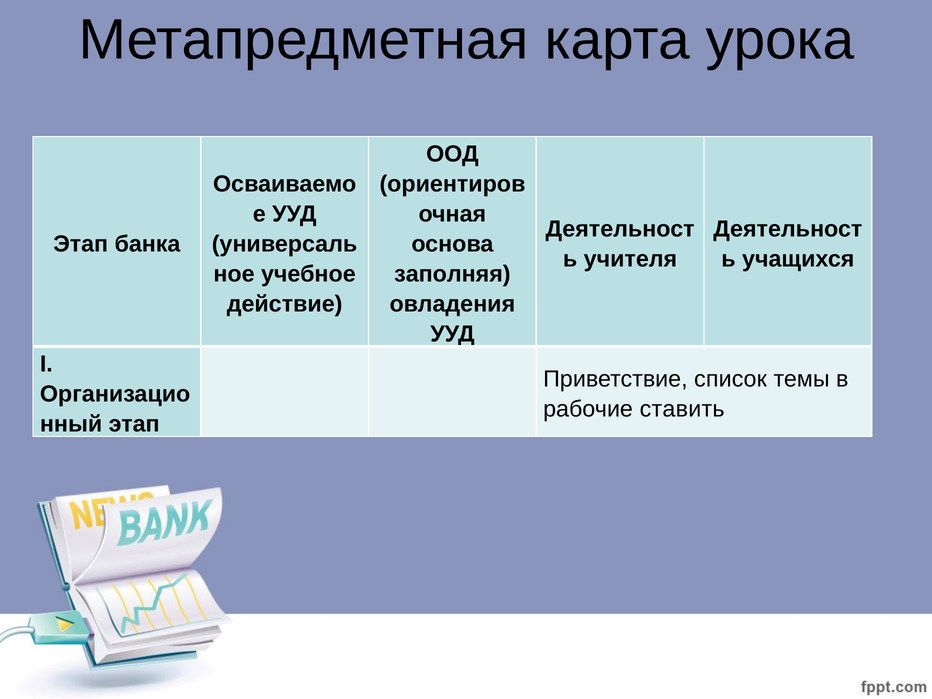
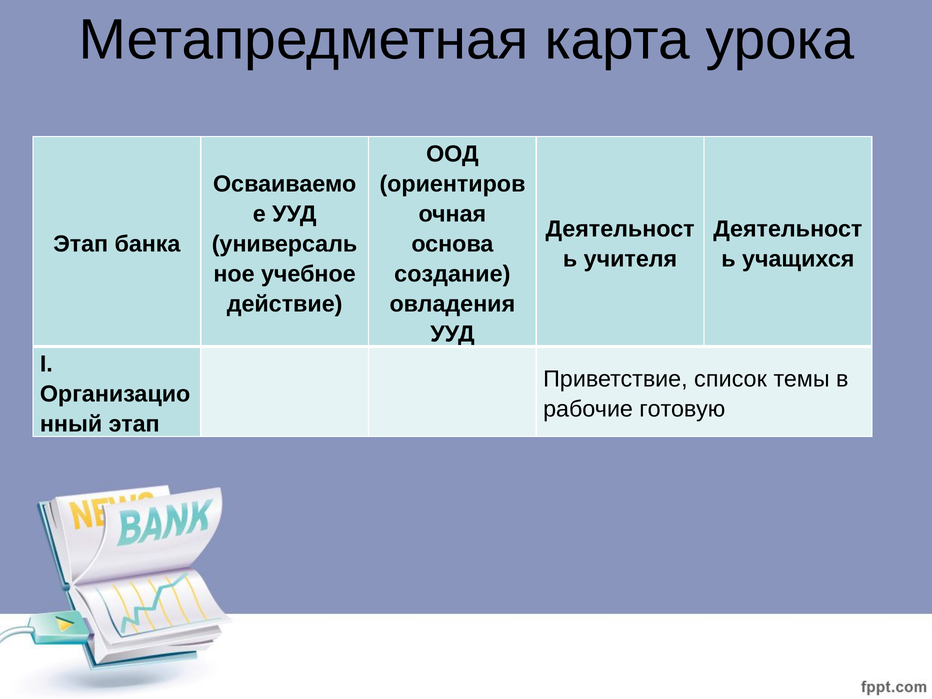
заполняя: заполняя -> создание
ставить: ставить -> готовую
